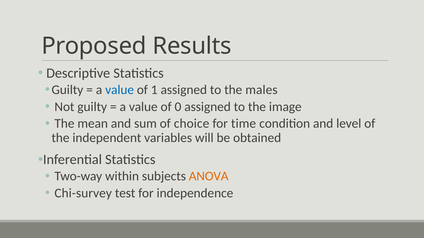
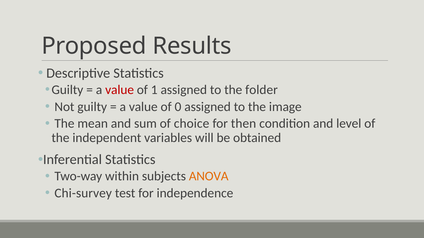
value at (120, 90) colour: blue -> red
males: males -> folder
time: time -> then
